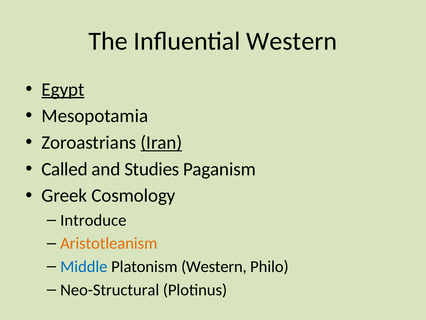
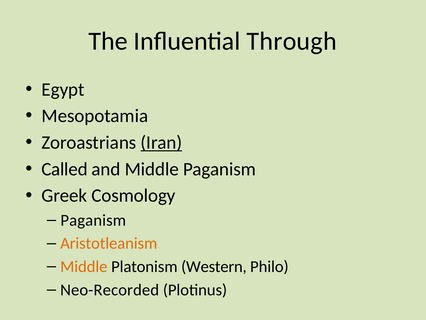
Influential Western: Western -> Through
Egypt underline: present -> none
and Studies: Studies -> Middle
Introduce at (93, 220): Introduce -> Paganism
Middle at (84, 266) colour: blue -> orange
Neo-Structural: Neo-Structural -> Neo-Recorded
